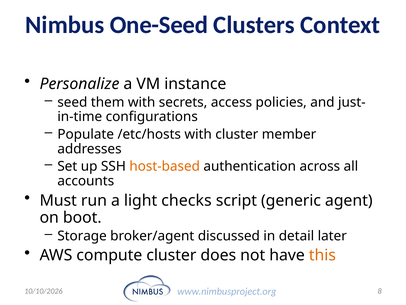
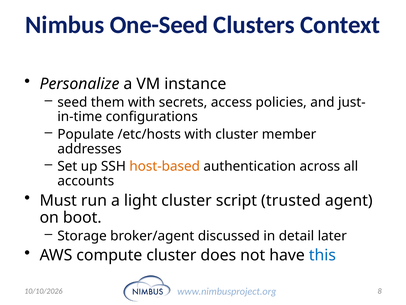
light checks: checks -> cluster
generic: generic -> trusted
this colour: orange -> blue
